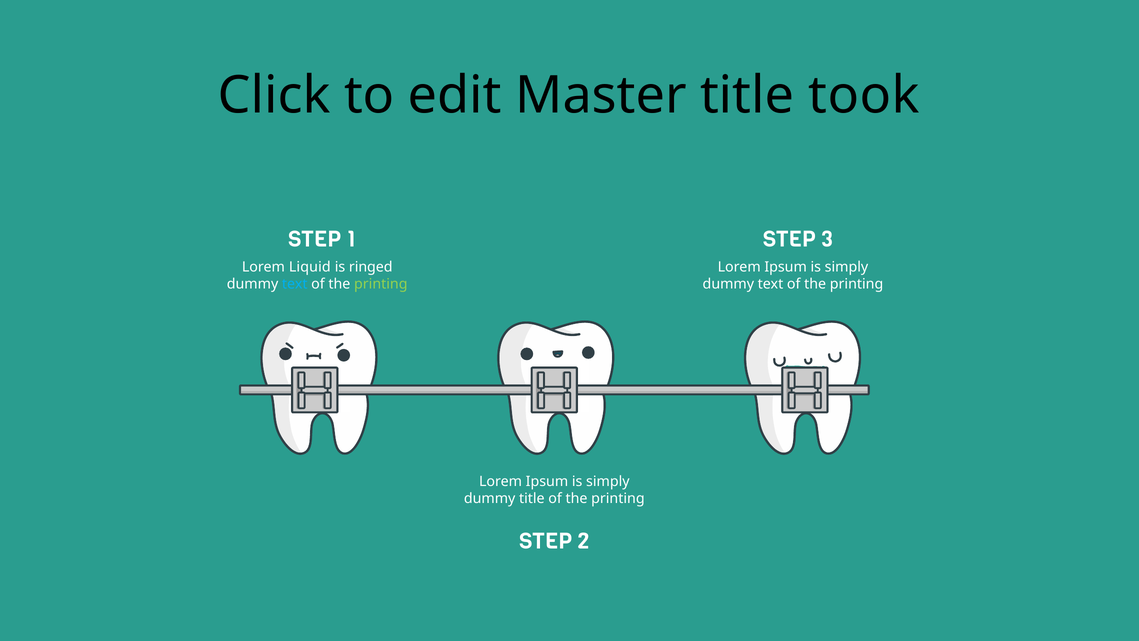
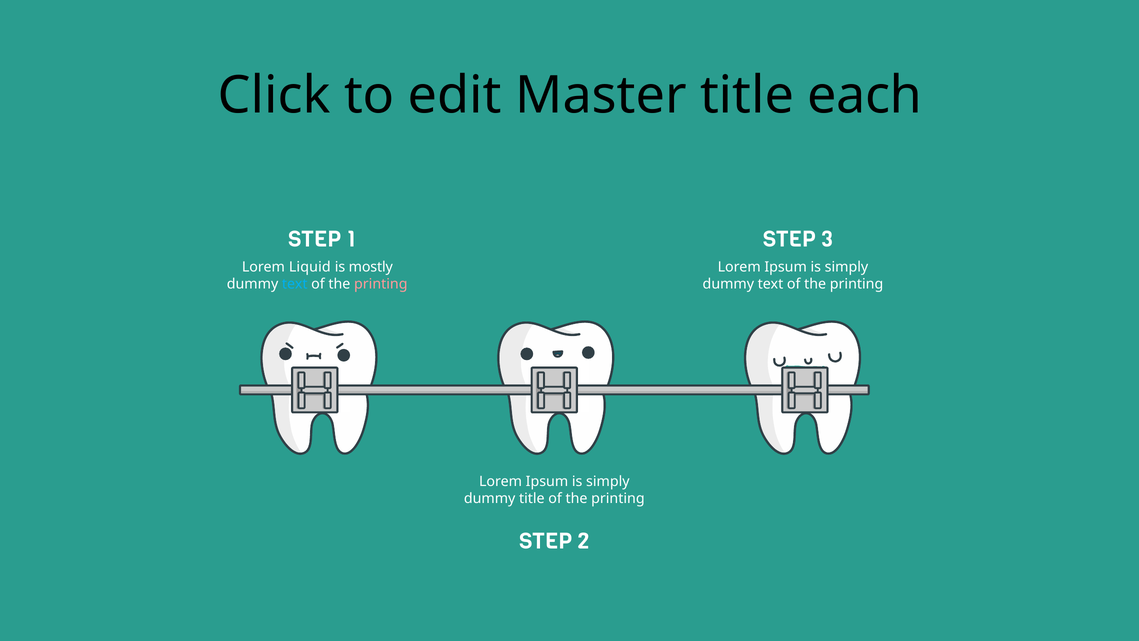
took: took -> each
ringed: ringed -> mostly
printing at (381, 284) colour: light green -> pink
